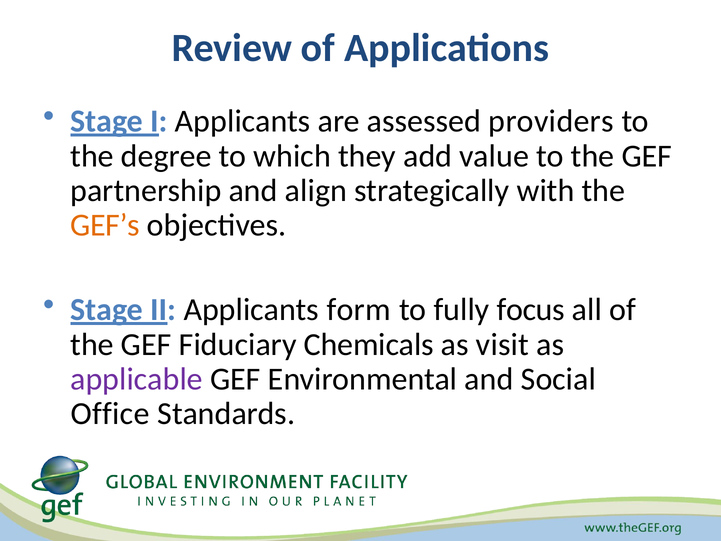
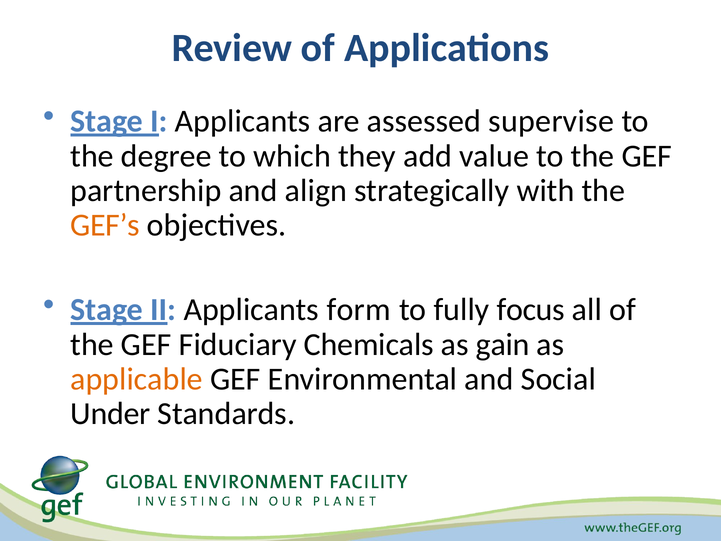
providers: providers -> supervise
visit: visit -> gain
applicable colour: purple -> orange
Office: Office -> Under
